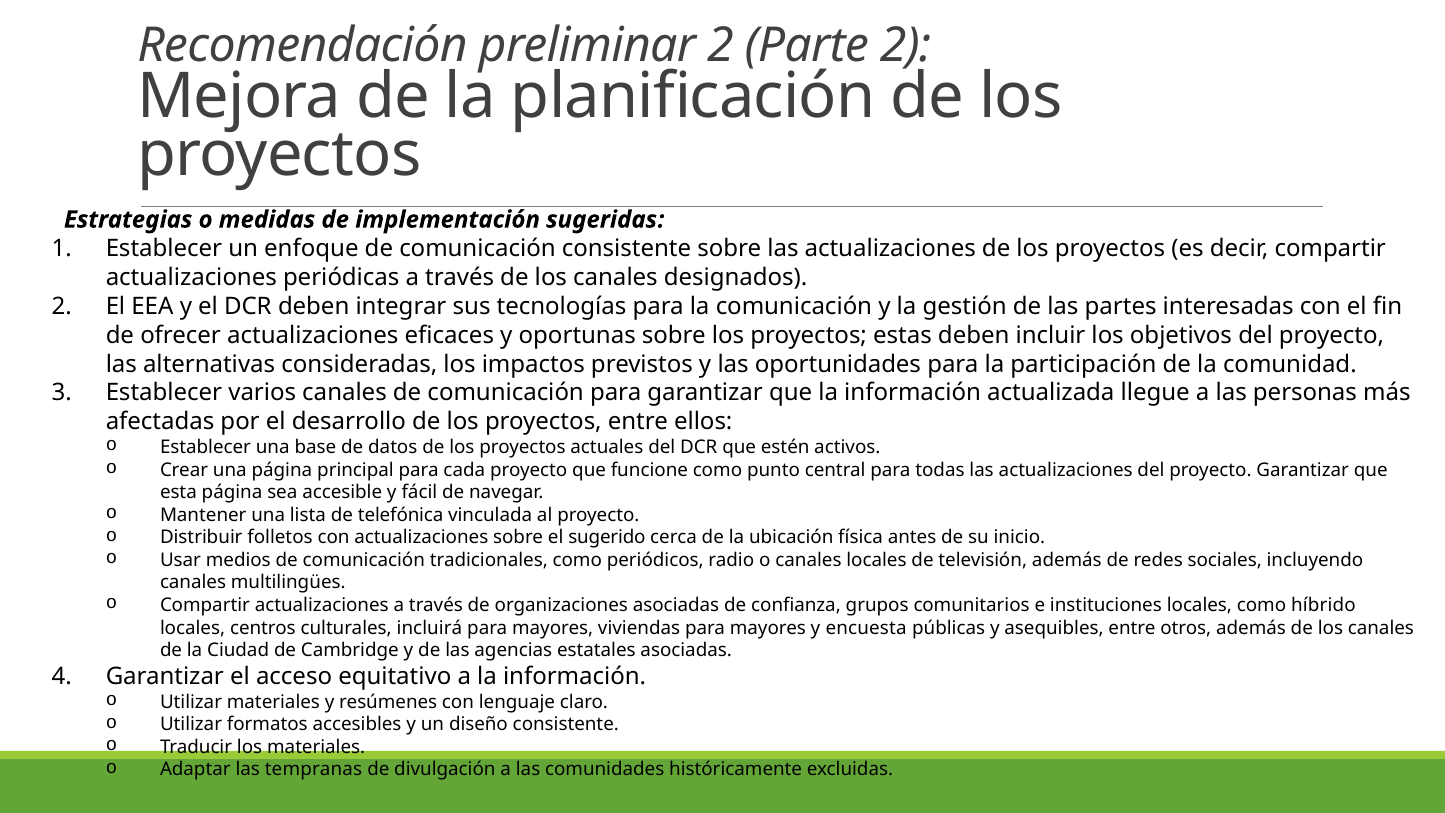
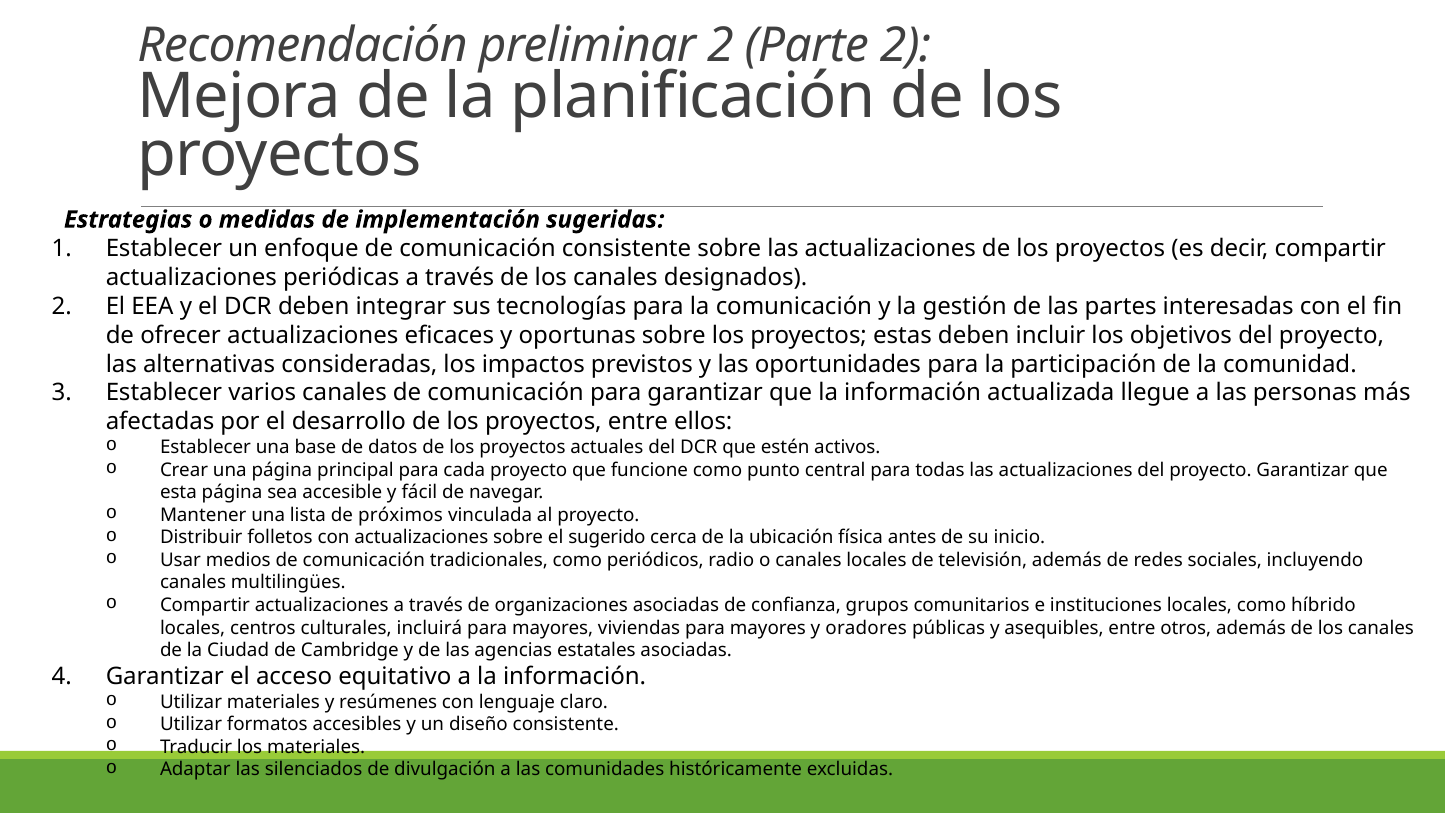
telefónica: telefónica -> próximos
encuesta: encuesta -> oradores
tempranas: tempranas -> silenciados
